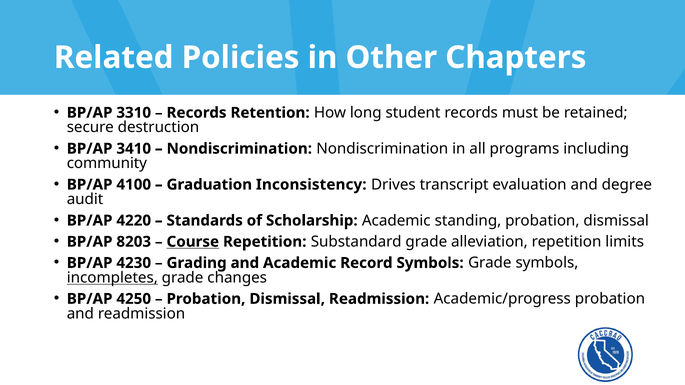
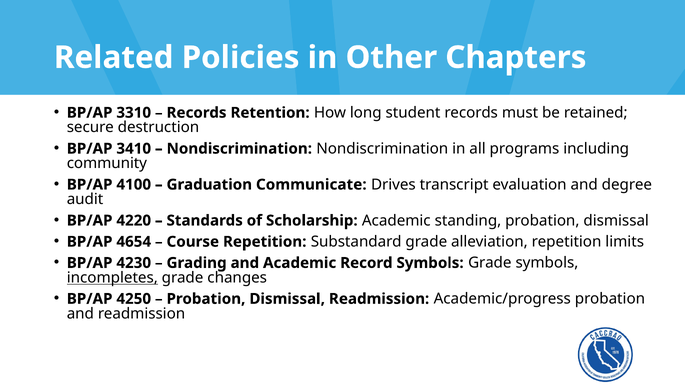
Inconsistency: Inconsistency -> Communicate
8203: 8203 -> 4654
Course underline: present -> none
